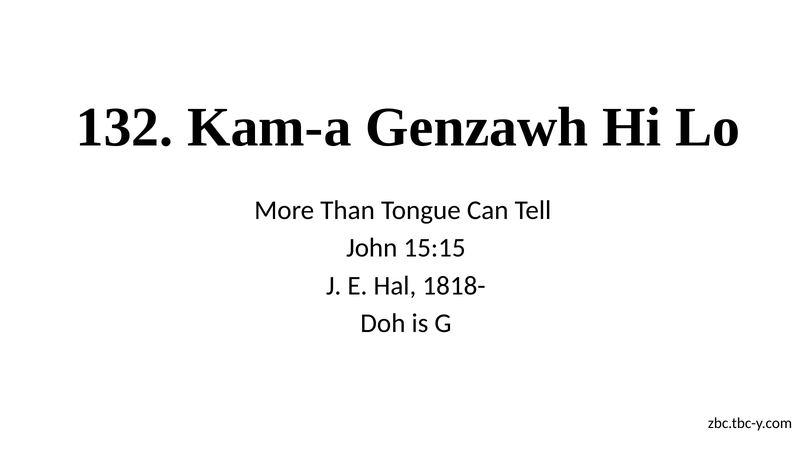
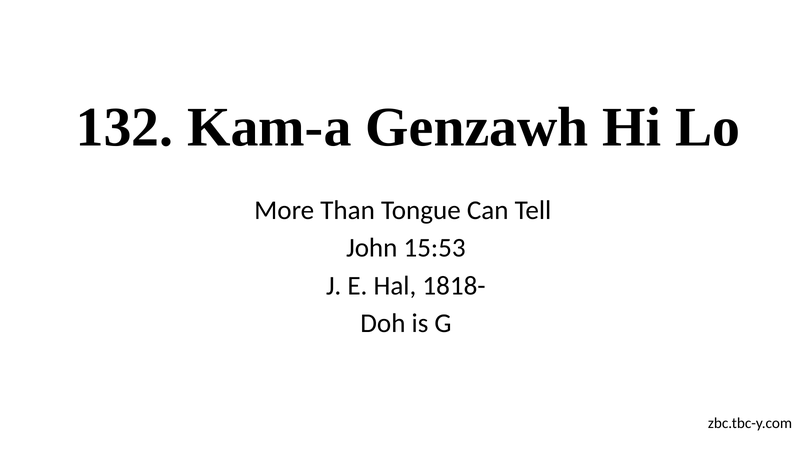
15:15: 15:15 -> 15:53
